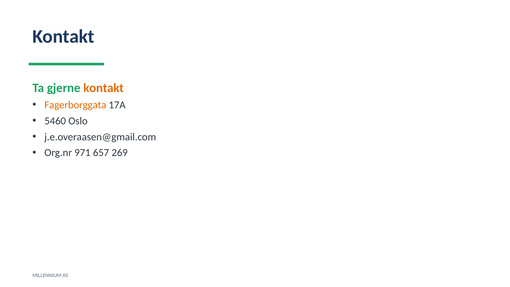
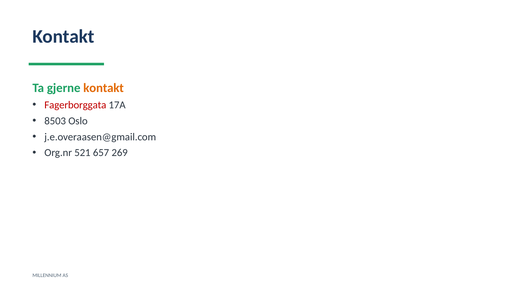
Fagerborggata colour: orange -> red
5460: 5460 -> 8503
971: 971 -> 521
